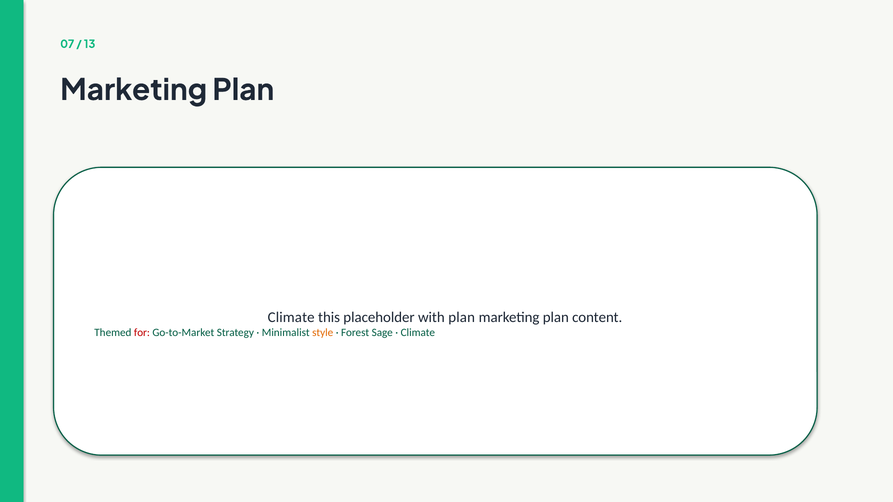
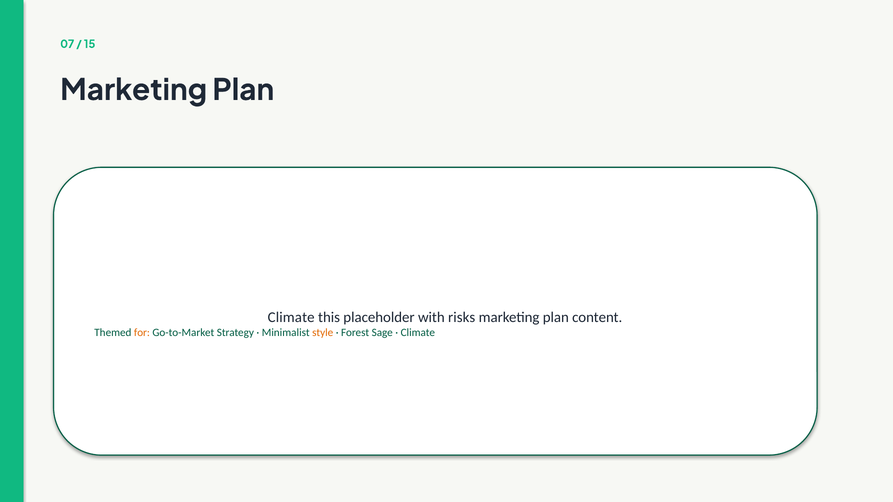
13: 13 -> 15
with plan: plan -> risks
for colour: red -> orange
